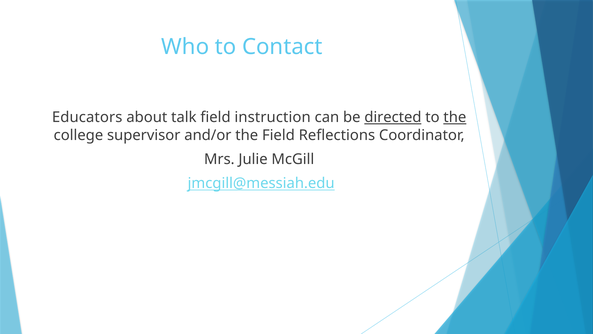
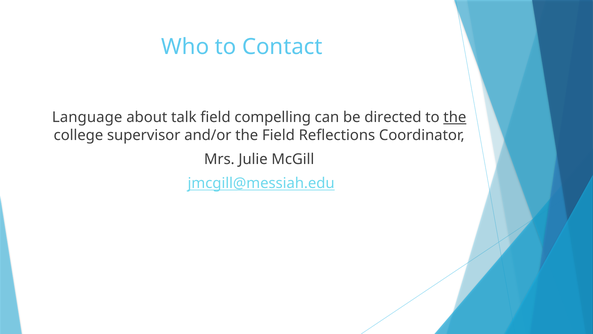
Educators: Educators -> Language
instruction: instruction -> compelling
directed underline: present -> none
